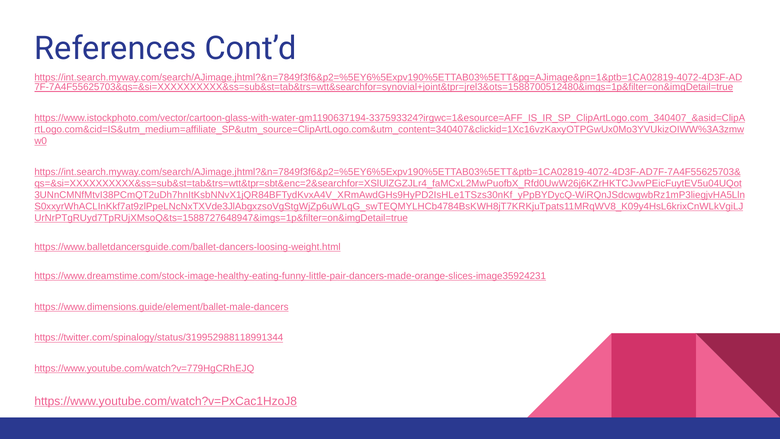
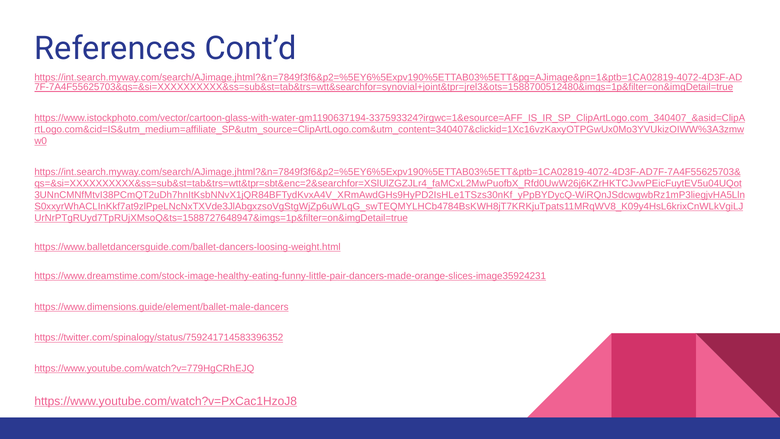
https://twitter.com/spinalogy/status/319952988118991344: https://twitter.com/spinalogy/status/319952988118991344 -> https://twitter.com/spinalogy/status/759241714583396352
